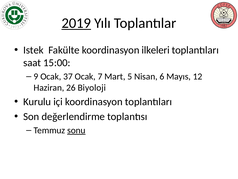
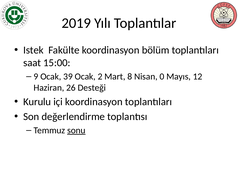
2019 underline: present -> none
ilkeleri: ilkeleri -> bölüm
37: 37 -> 39
7: 7 -> 2
5: 5 -> 8
6: 6 -> 0
Biyoloji: Biyoloji -> Desteği
